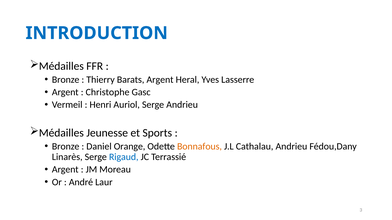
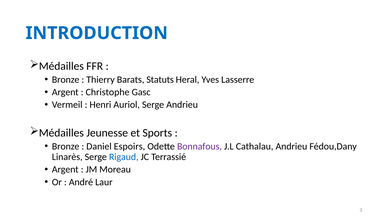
Barats Argent: Argent -> Statuts
Orange: Orange -> Espoirs
Bonnafous colour: orange -> purple
